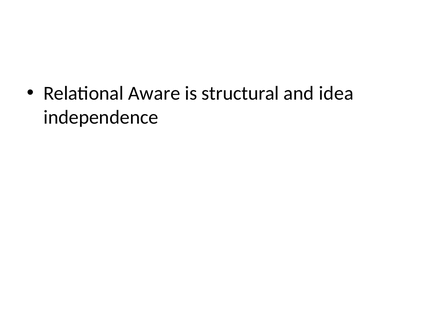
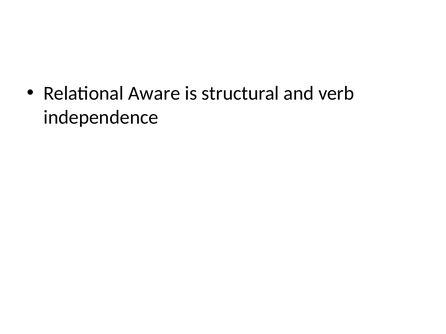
idea: idea -> verb
